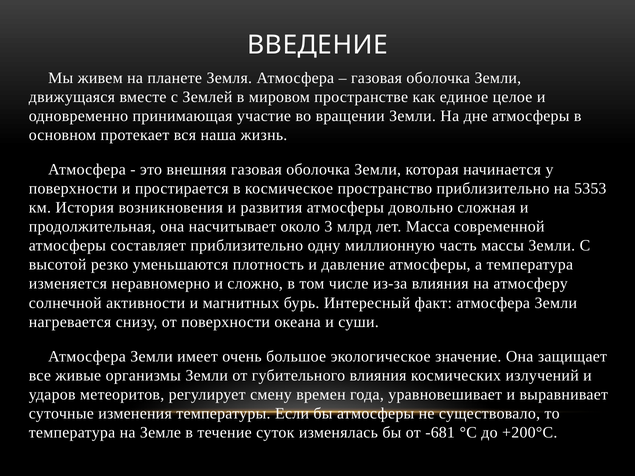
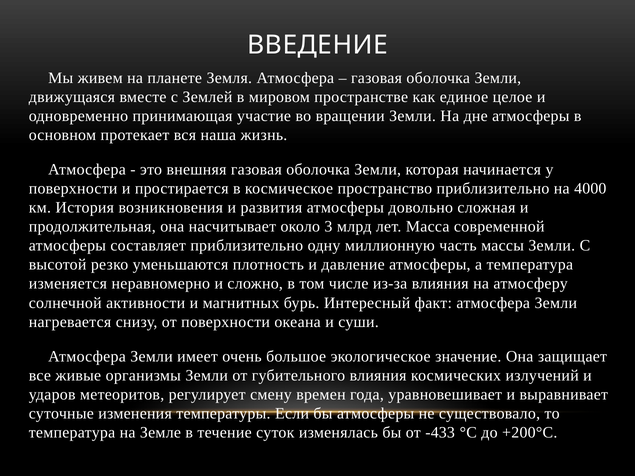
5353: 5353 -> 4000
-681: -681 -> -433
